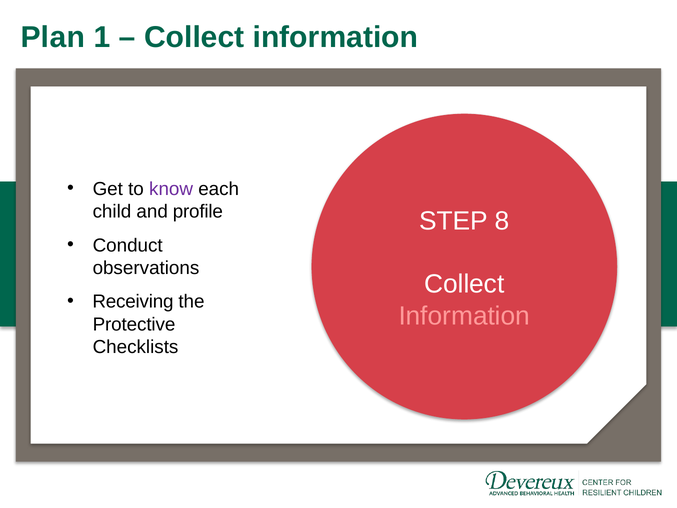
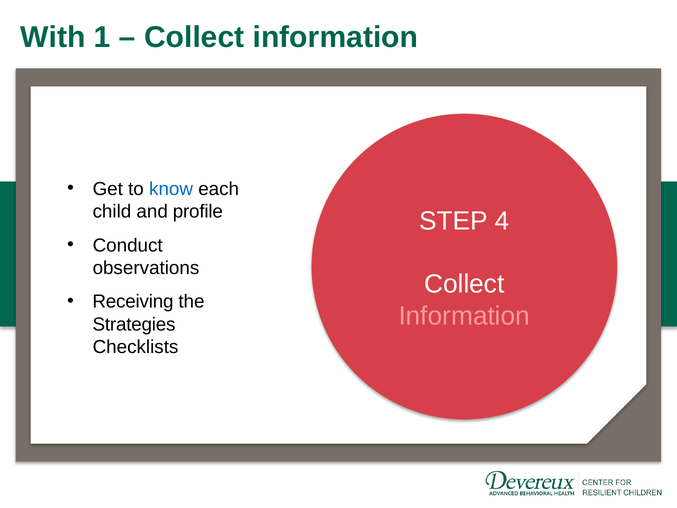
Plan: Plan -> With
know colour: purple -> blue
8: 8 -> 4
Protective: Protective -> Strategies
